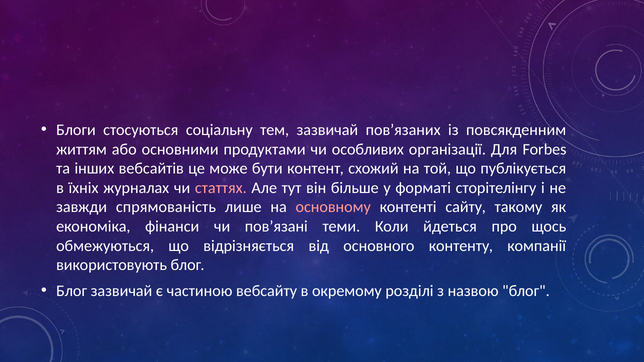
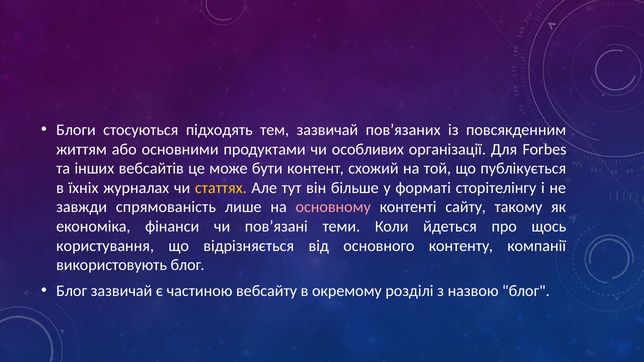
соціальну: соціальну -> підходять
статтях colour: pink -> yellow
обмежуються: обмежуються -> користування
